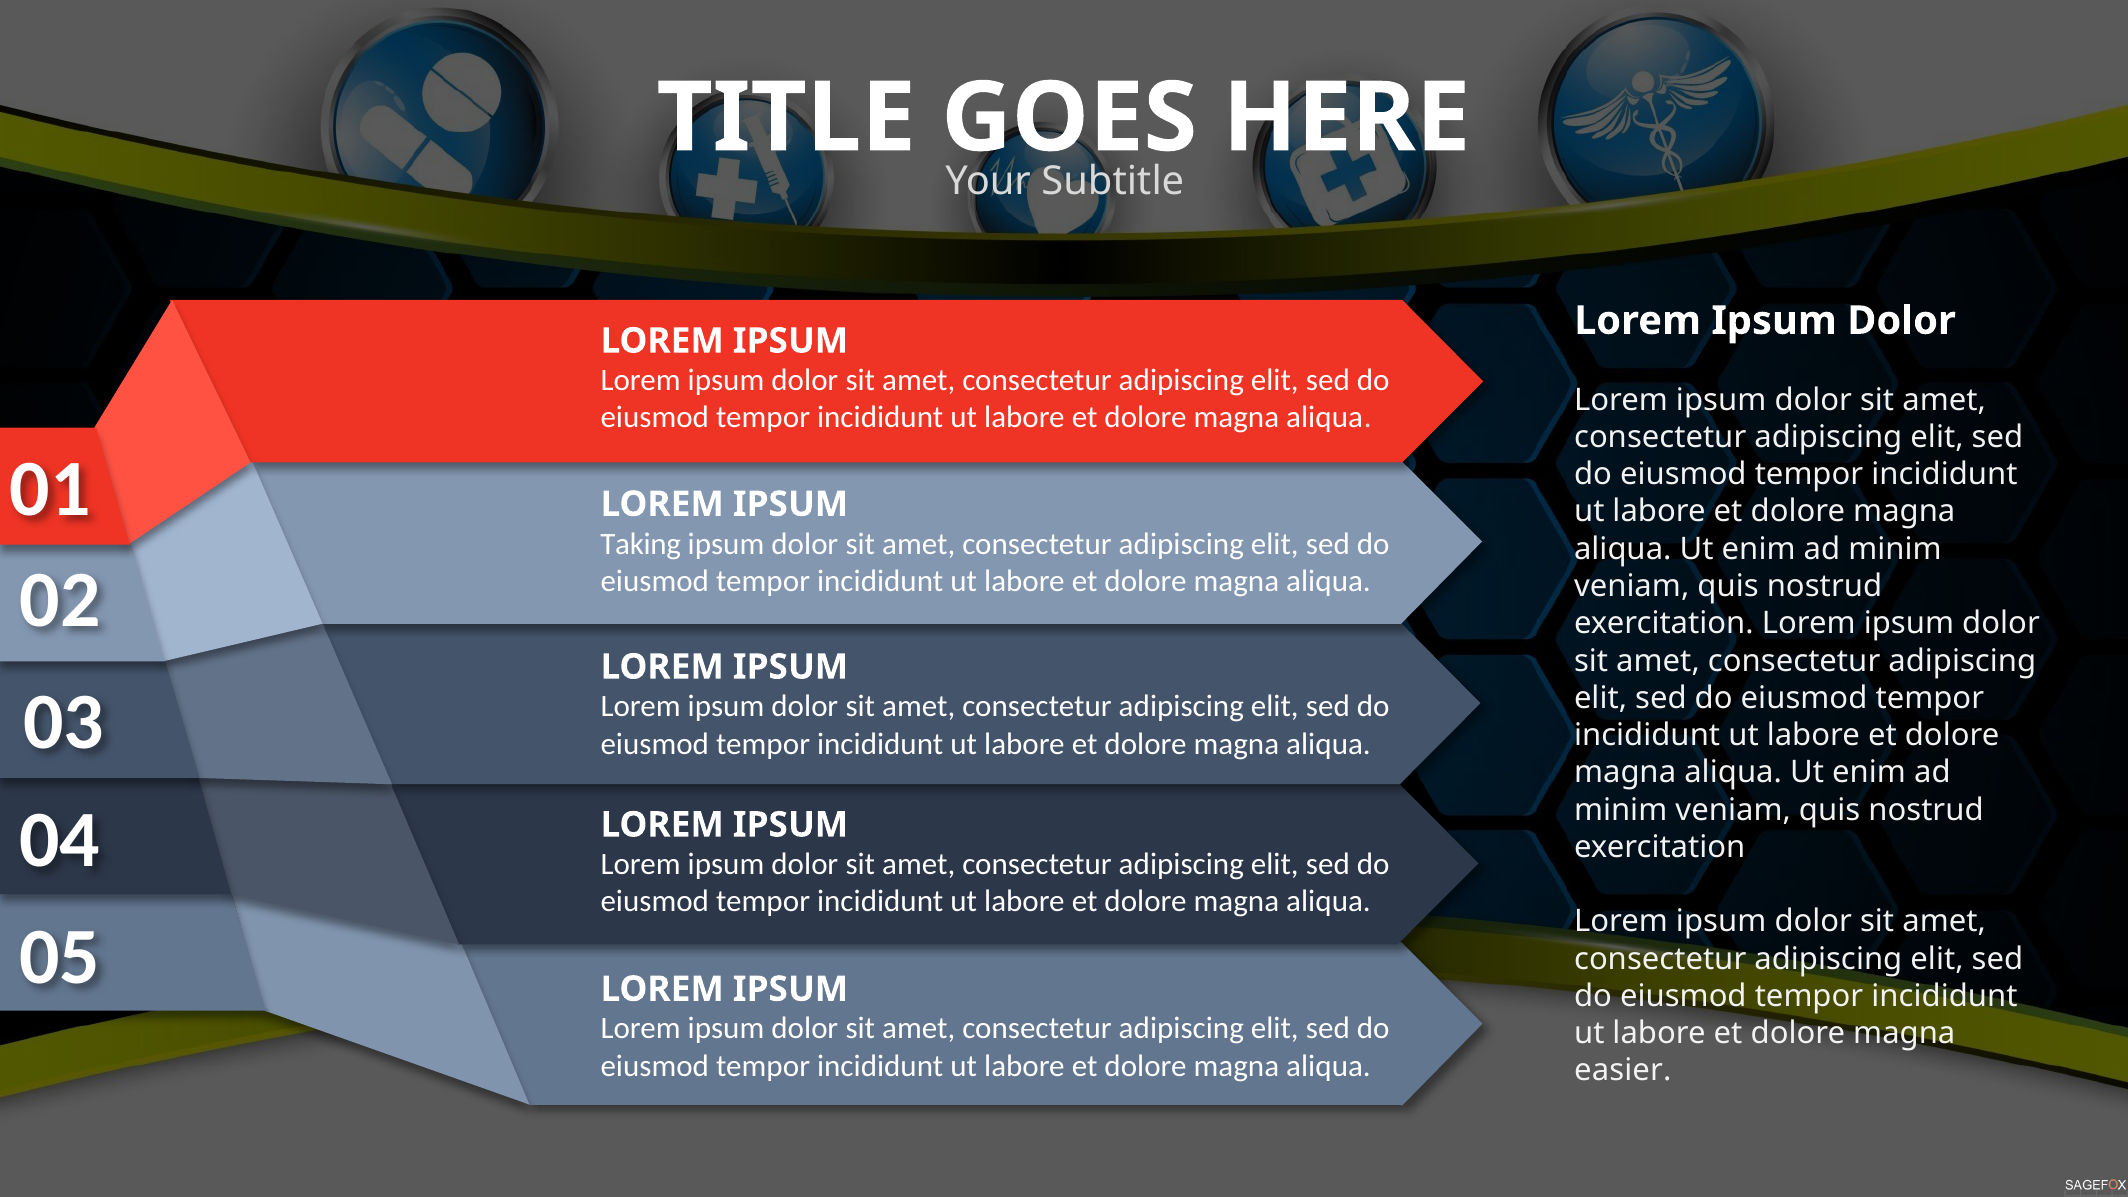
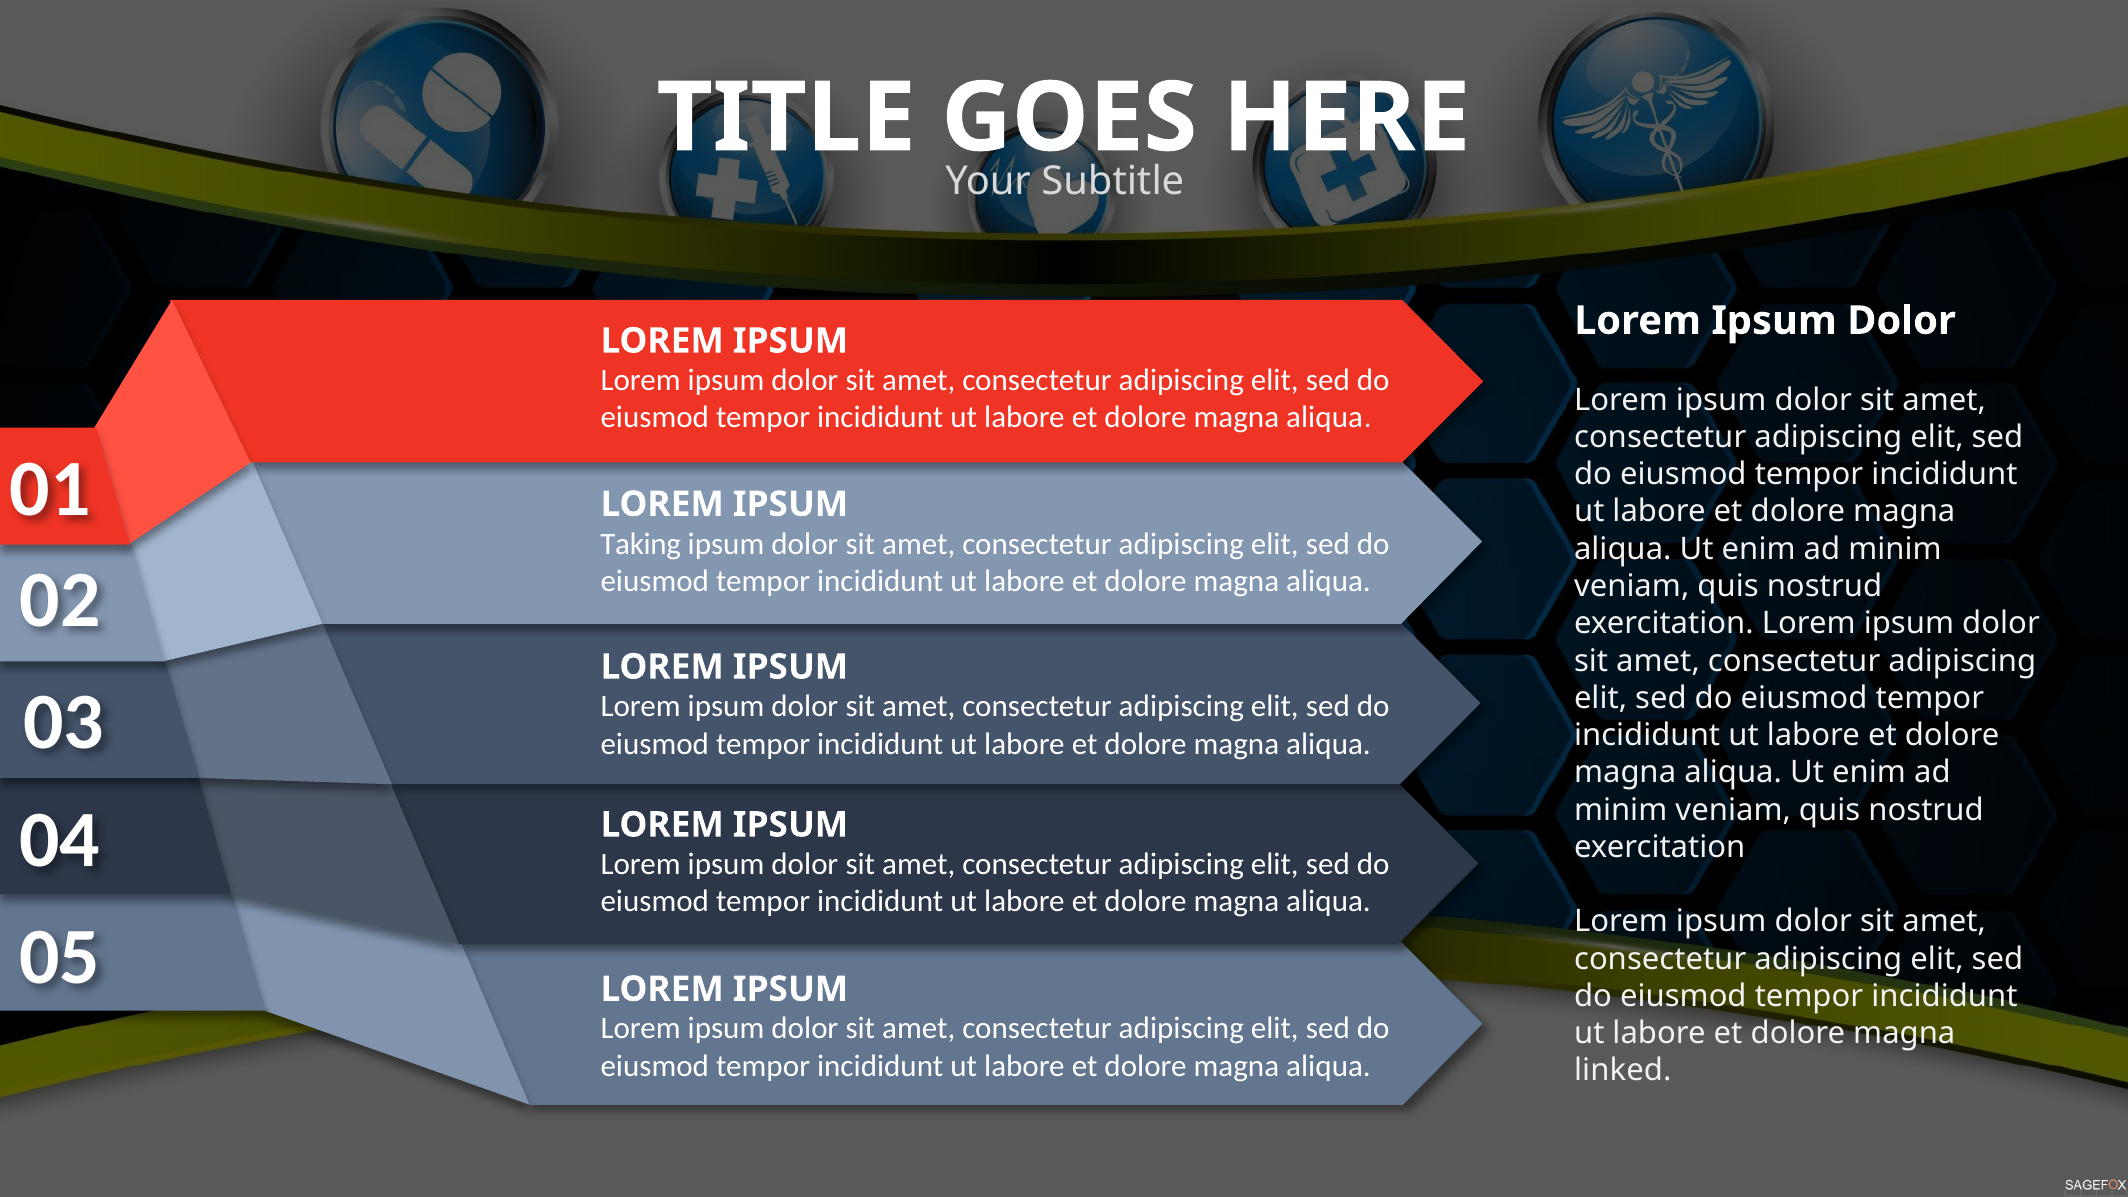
easier: easier -> linked
